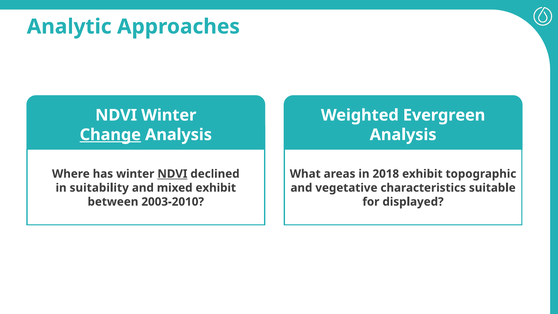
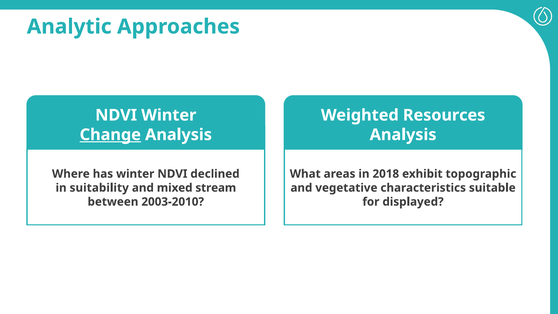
Evergreen: Evergreen -> Resources
NDVI at (172, 174) underline: present -> none
mixed exhibit: exhibit -> stream
